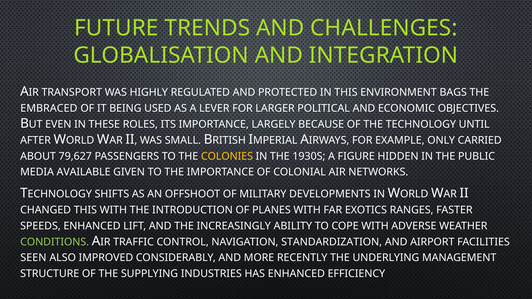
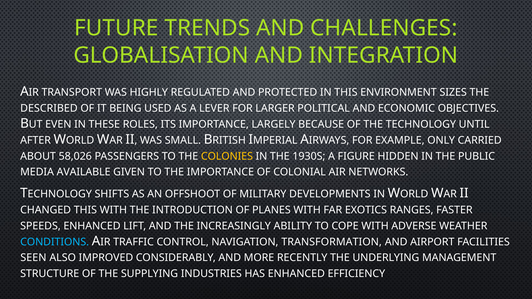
BAGS: BAGS -> SIZES
EMBRACED: EMBRACED -> DESCRIBED
79,627: 79,627 -> 58,026
CONDITIONS colour: light green -> light blue
STANDARDIZATION: STANDARDIZATION -> TRANSFORMATION
